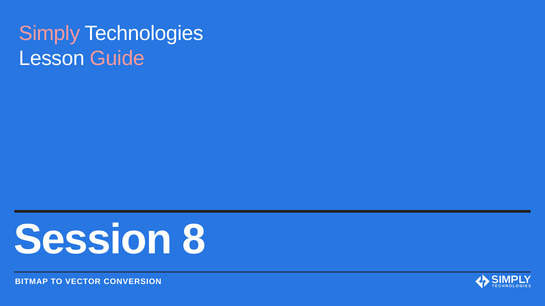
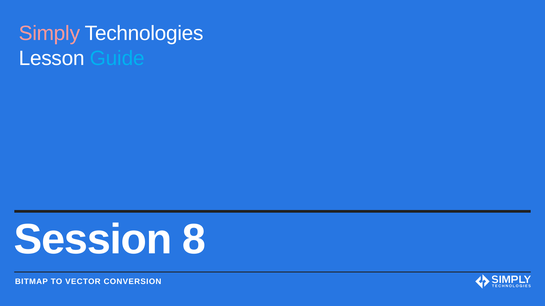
Guide colour: pink -> light blue
